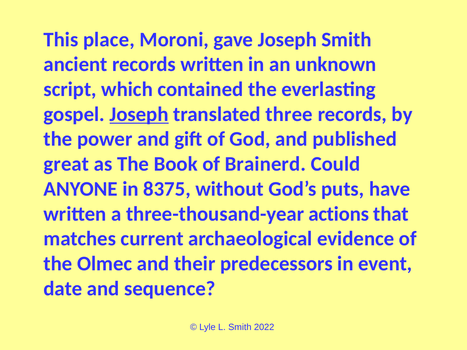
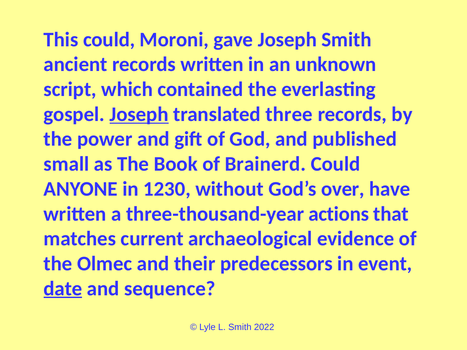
This place: place -> could
great: great -> small
8375: 8375 -> 1230
puts: puts -> over
date underline: none -> present
